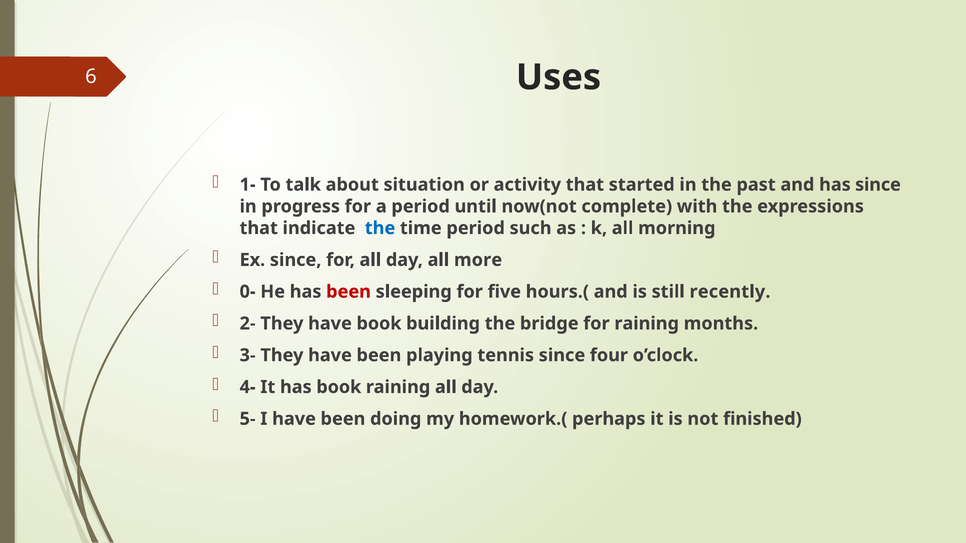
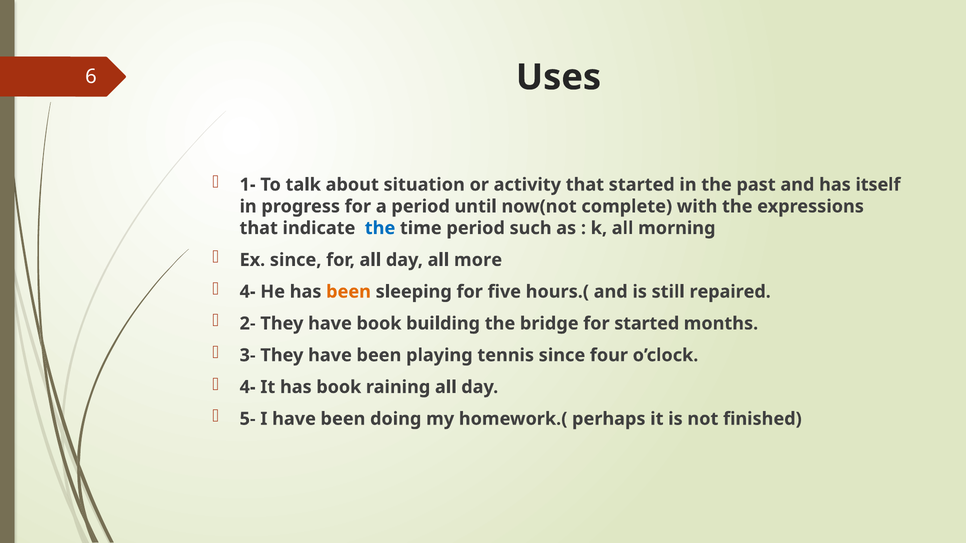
has since: since -> itself
0- at (248, 292): 0- -> 4-
been at (349, 292) colour: red -> orange
recently: recently -> repaired
for raining: raining -> started
